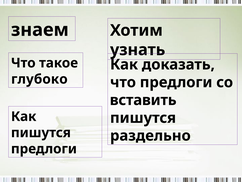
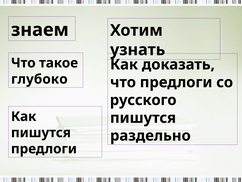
вставить: вставить -> русского
